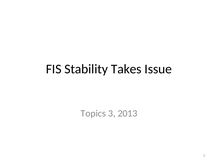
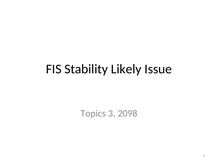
Takes: Takes -> Likely
2013: 2013 -> 2098
